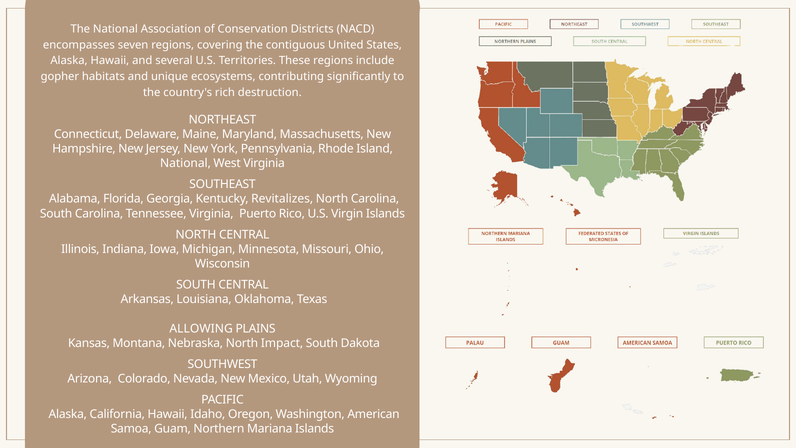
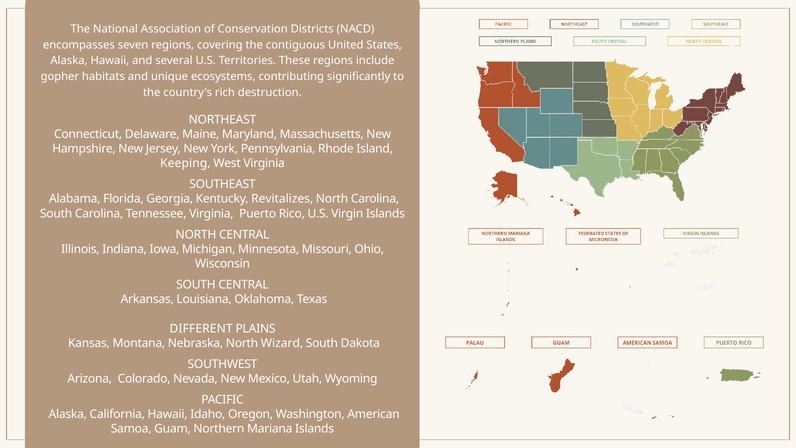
National at (185, 163): National -> Keeping
ALLOWING: ALLOWING -> DIFFERENT
Impact: Impact -> Wizard
